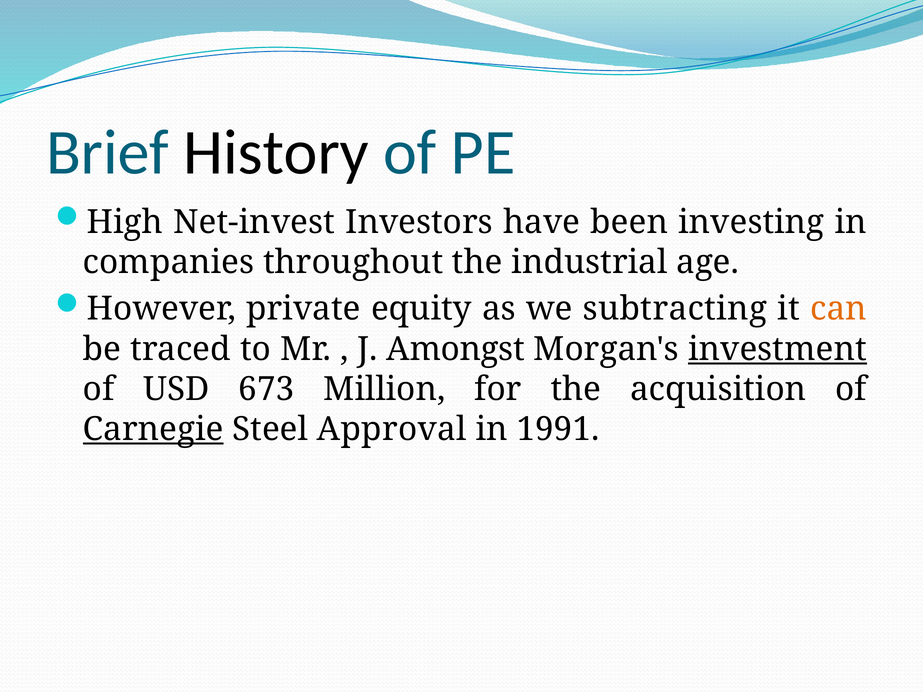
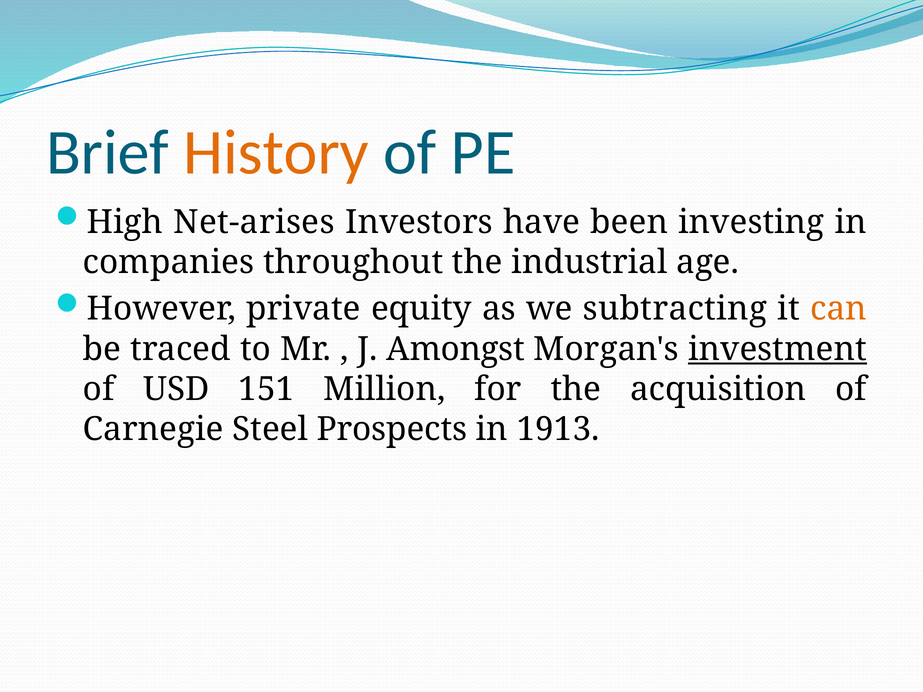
History colour: black -> orange
Net-invest: Net-invest -> Net-arises
673: 673 -> 151
Carnegie underline: present -> none
Approval: Approval -> Prospects
1991: 1991 -> 1913
